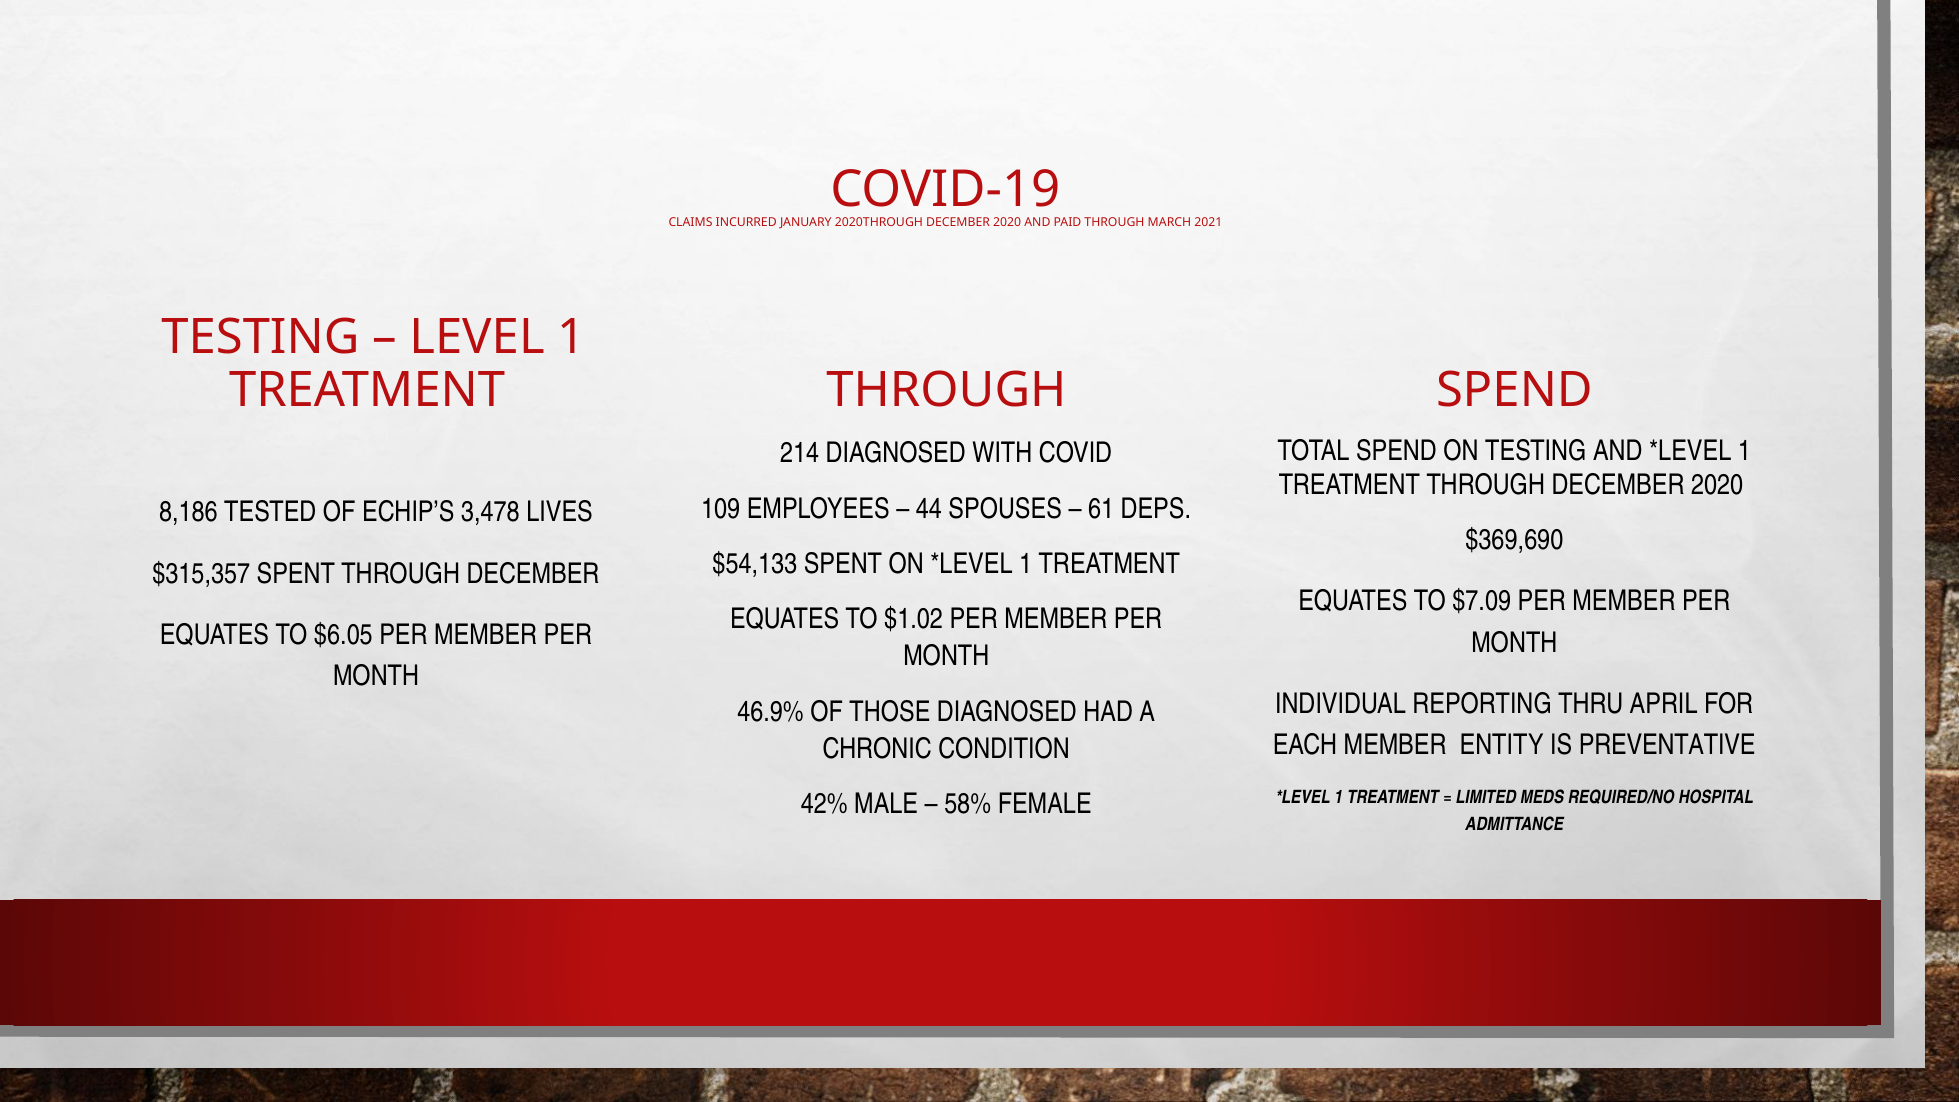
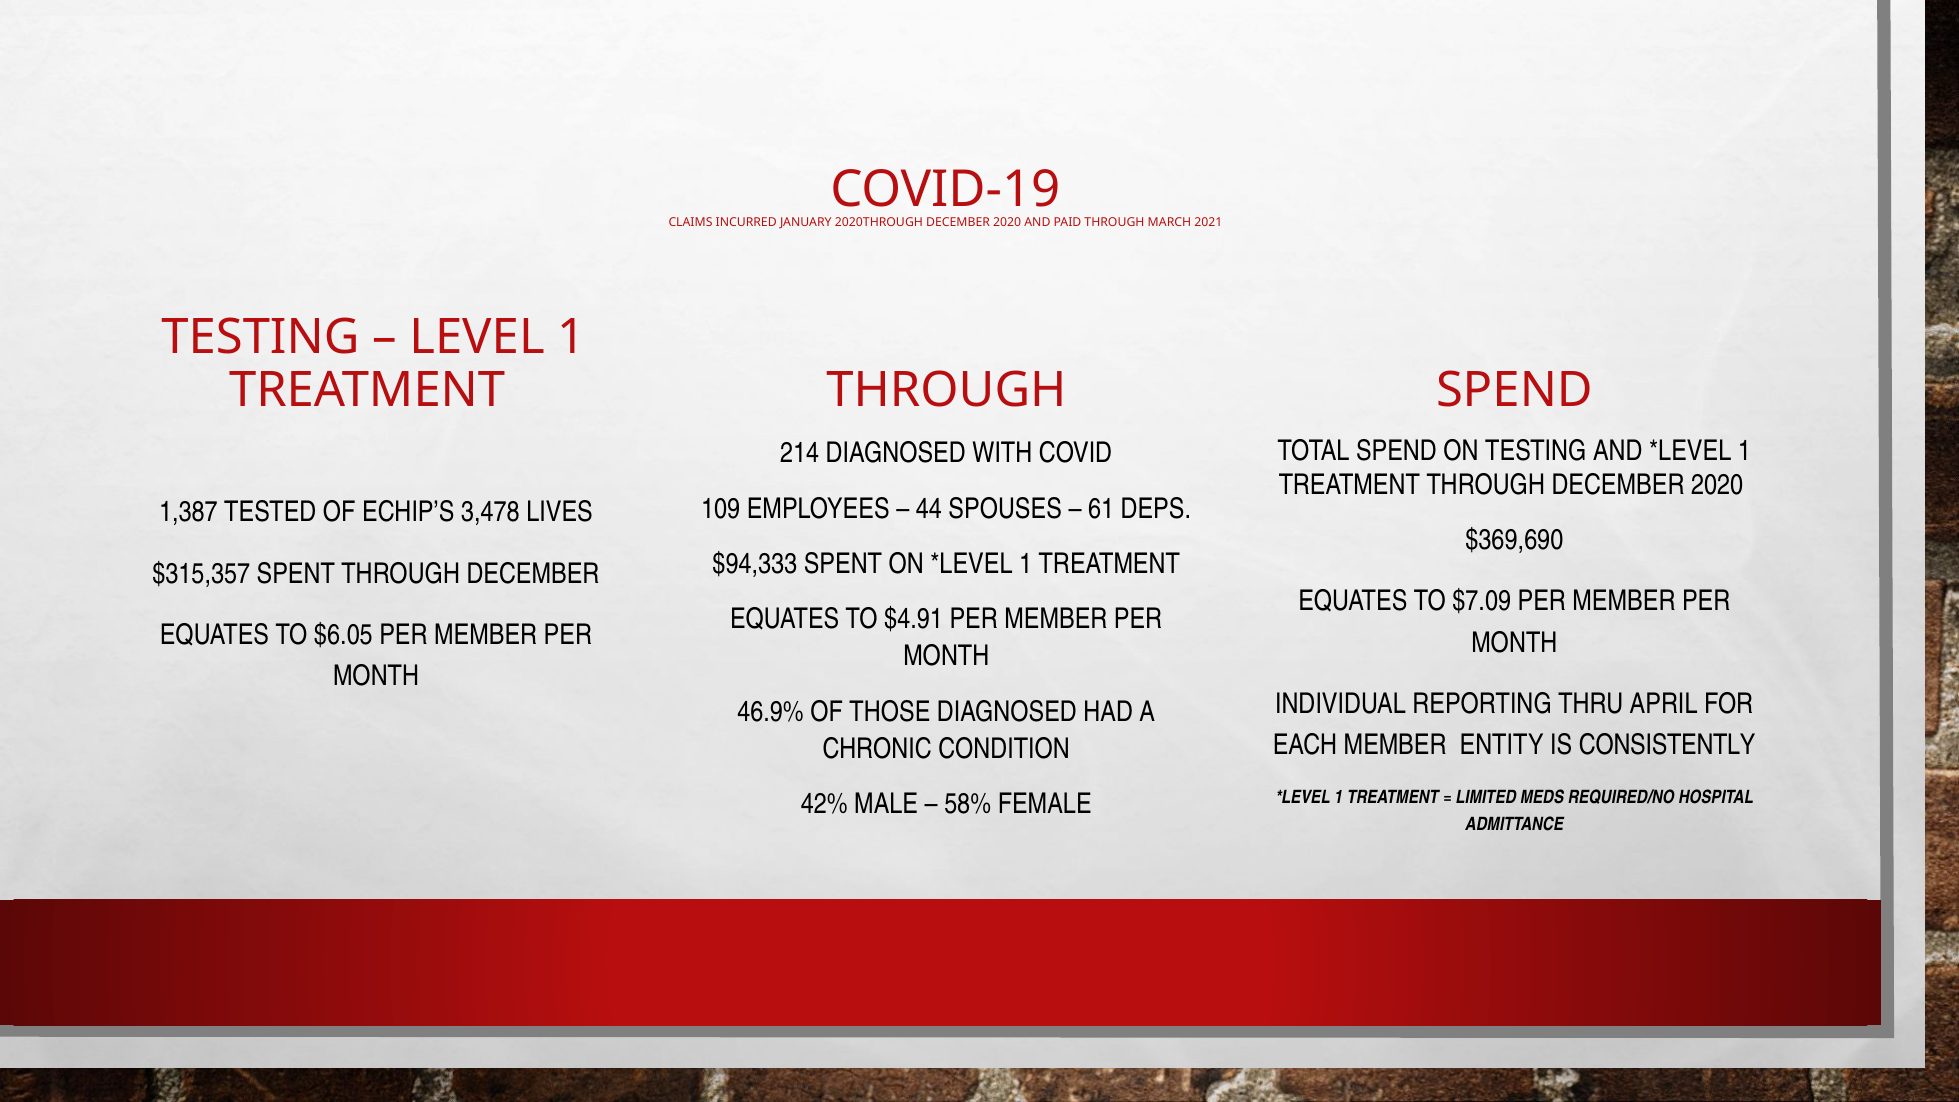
8,186: 8,186 -> 1,387
$54,133: $54,133 -> $94,333
$1.02: $1.02 -> $4.91
PREVENTATIVE: PREVENTATIVE -> CONSISTENTLY
